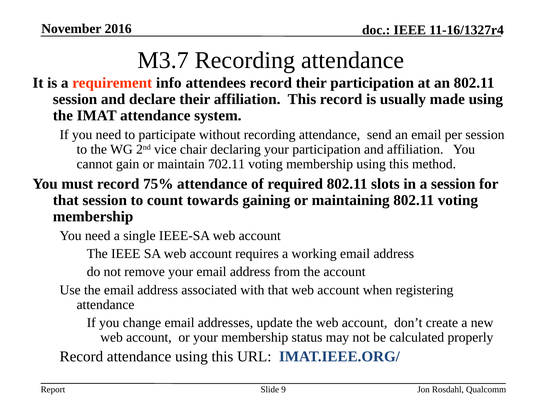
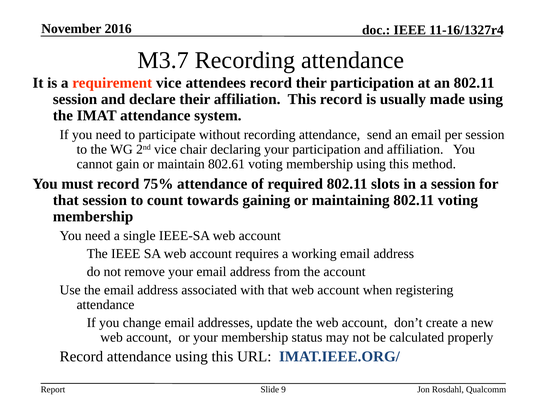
requirement info: info -> vice
702.11: 702.11 -> 802.61
